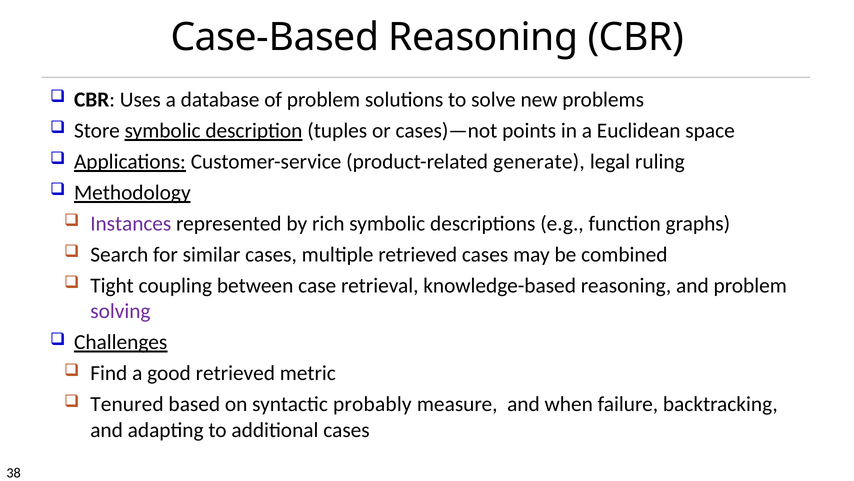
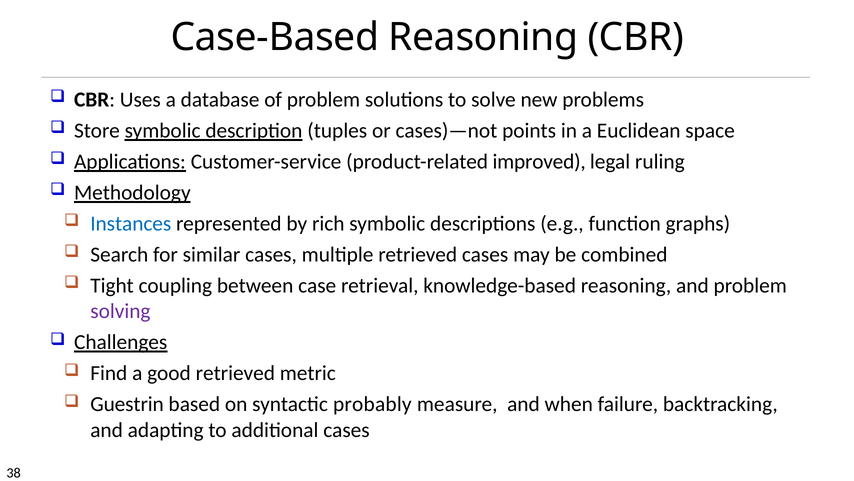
generate: generate -> improved
Instances colour: purple -> blue
Tenured: Tenured -> Guestrin
